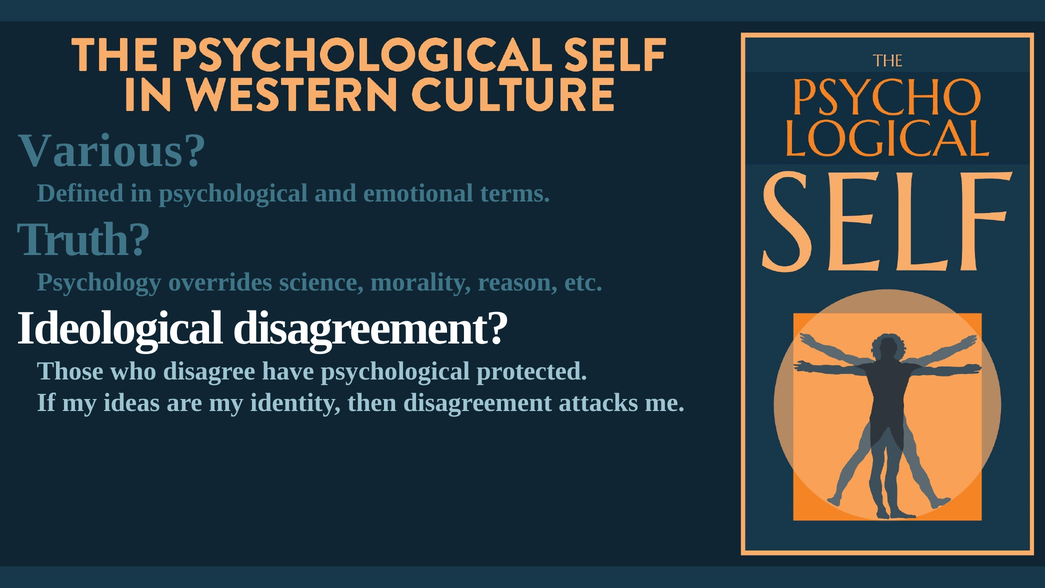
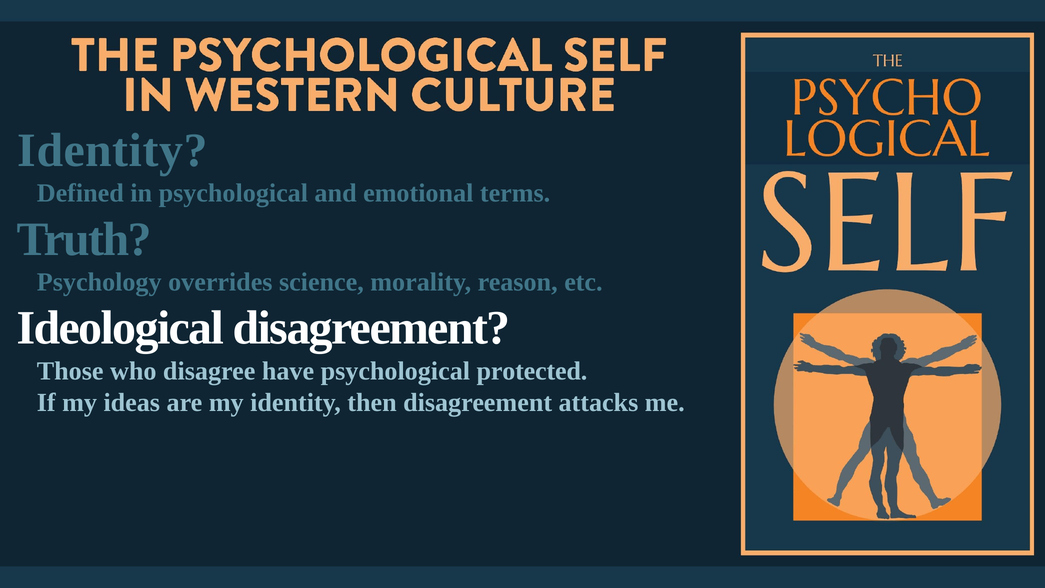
Various at (112, 150): Various -> Identity
